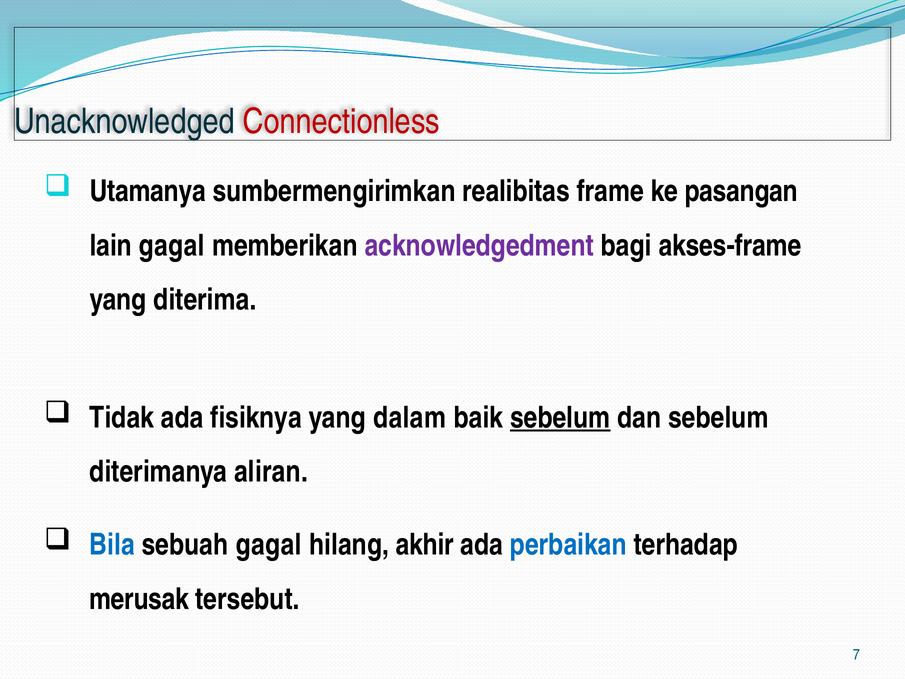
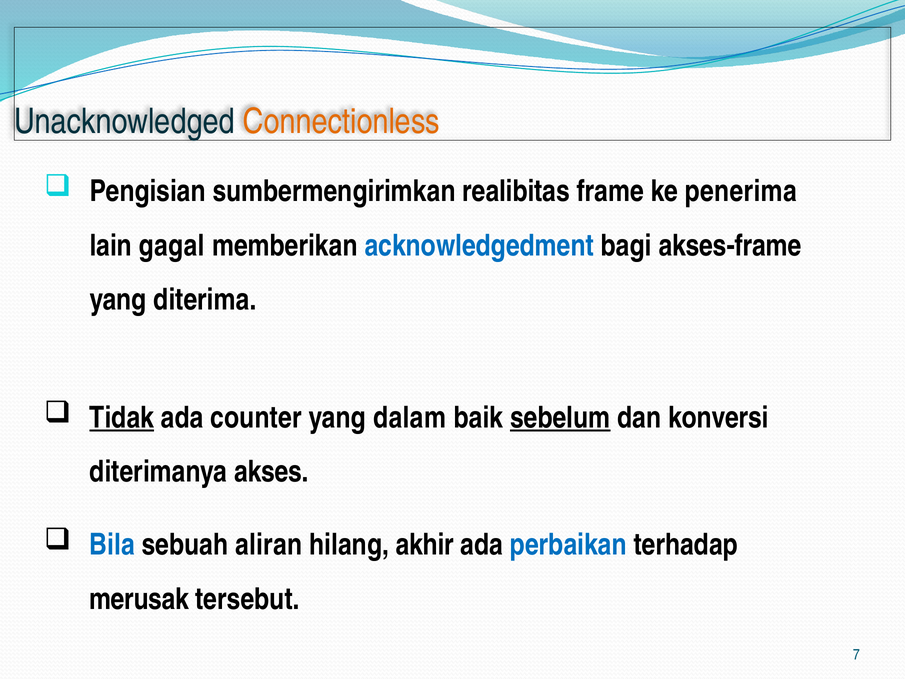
Connectionless colour: red -> orange
Utamanya: Utamanya -> Pengisian
pasangan: pasangan -> penerima
acknowledgedment colour: purple -> blue
Tidak underline: none -> present
fisiknya: fisiknya -> counter
dan sebelum: sebelum -> konversi
aliran: aliran -> akses
sebuah gagal: gagal -> aliran
